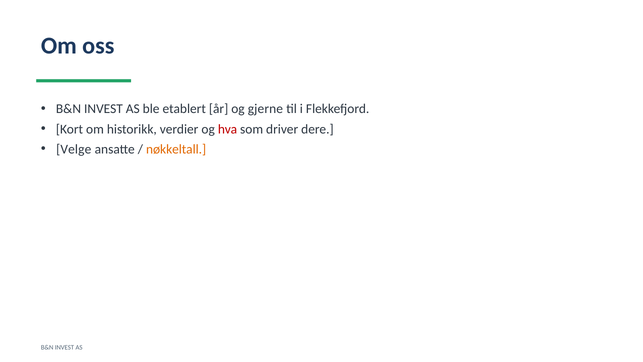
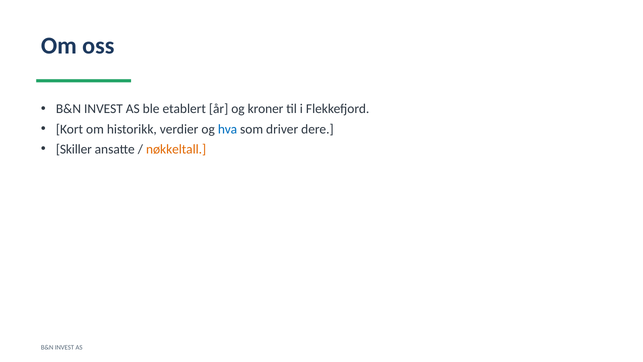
gjerne: gjerne -> kroner
hva colour: red -> blue
Velge: Velge -> Skiller
